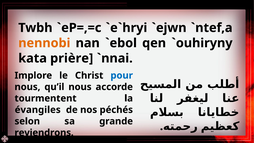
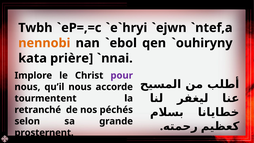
pour colour: blue -> purple
évangiles: évangiles -> retranché
reviendrons: reviendrons -> prosternent
